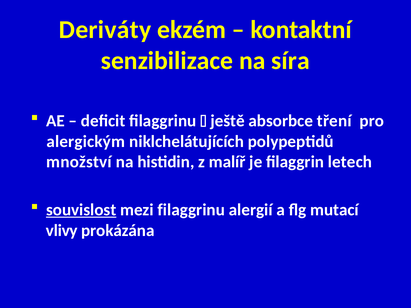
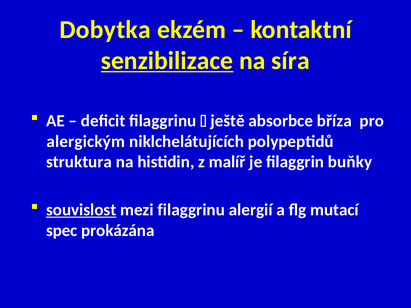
Deriváty: Deriváty -> Dobytka
senzibilizace underline: none -> present
tření: tření -> bříza
množství: množství -> struktura
letech: letech -> buňky
vlivy: vlivy -> spec
